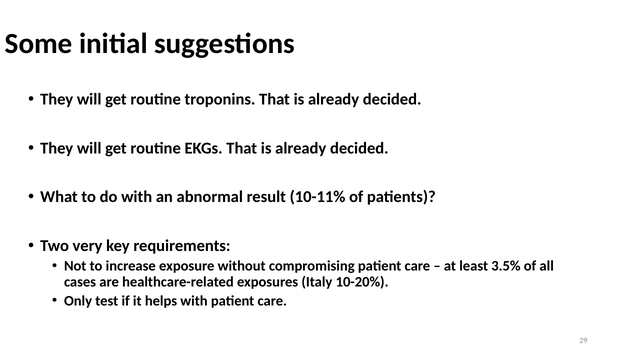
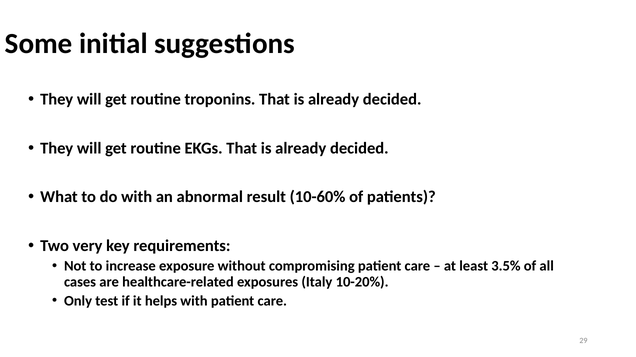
10-11%: 10-11% -> 10-60%
